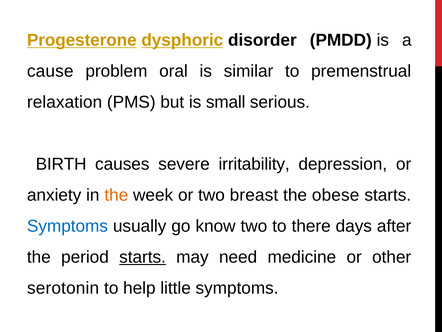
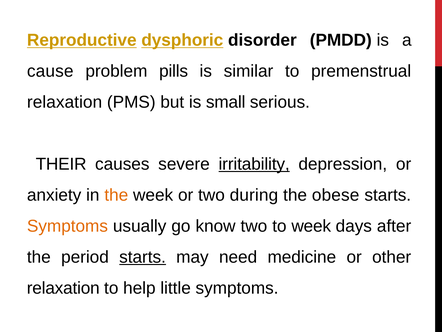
Progesterone: Progesterone -> Reproductive
oral: oral -> pills
BIRTH: BIRTH -> THEIR
irritability underline: none -> present
breast: breast -> during
Symptoms at (67, 226) colour: blue -> orange
to there: there -> week
serotonin at (63, 288): serotonin -> relaxation
